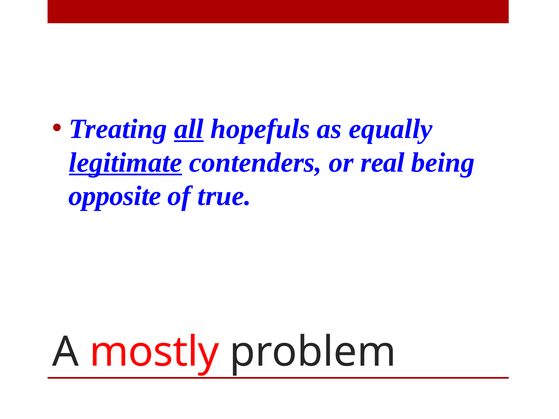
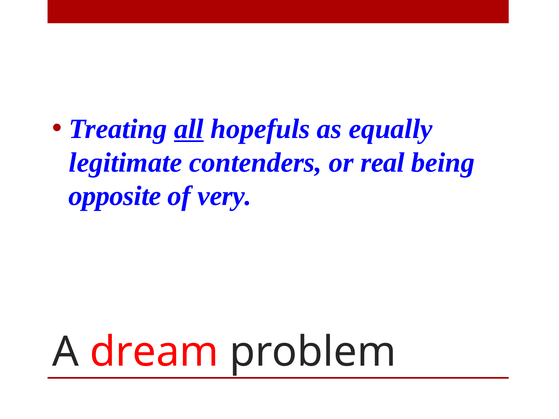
legitimate underline: present -> none
true: true -> very
mostly: mostly -> dream
